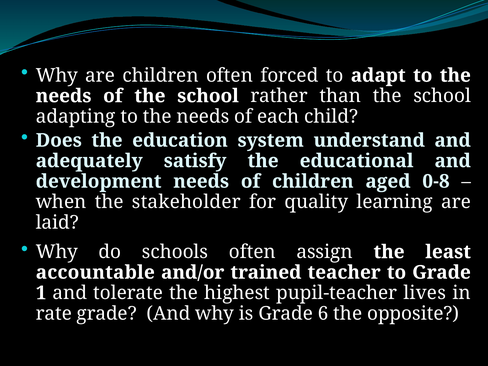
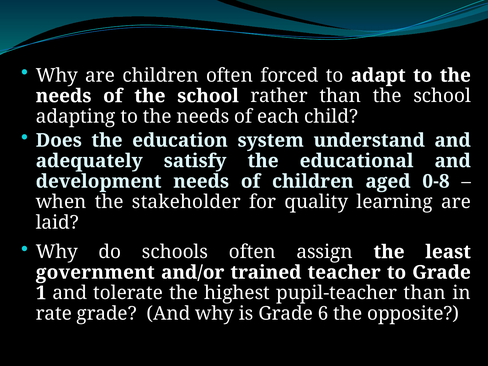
accountable: accountable -> government
pupil-teacher lives: lives -> than
